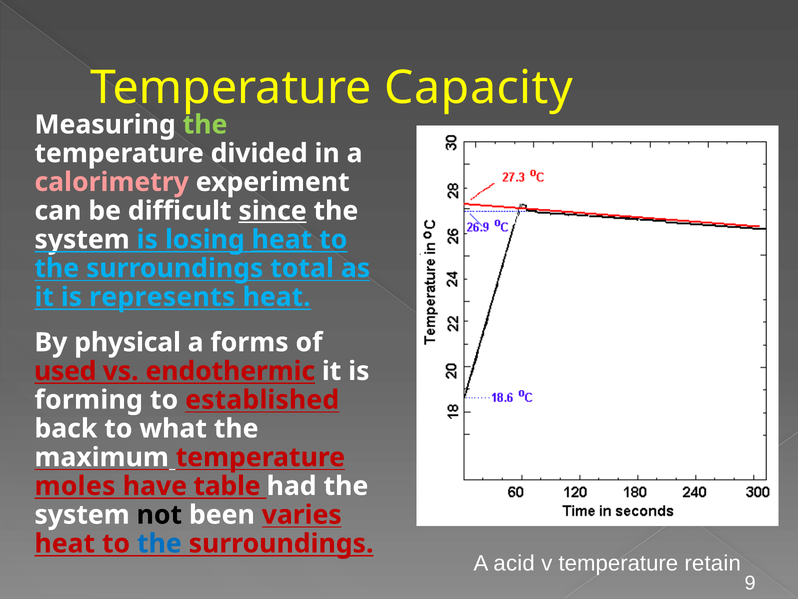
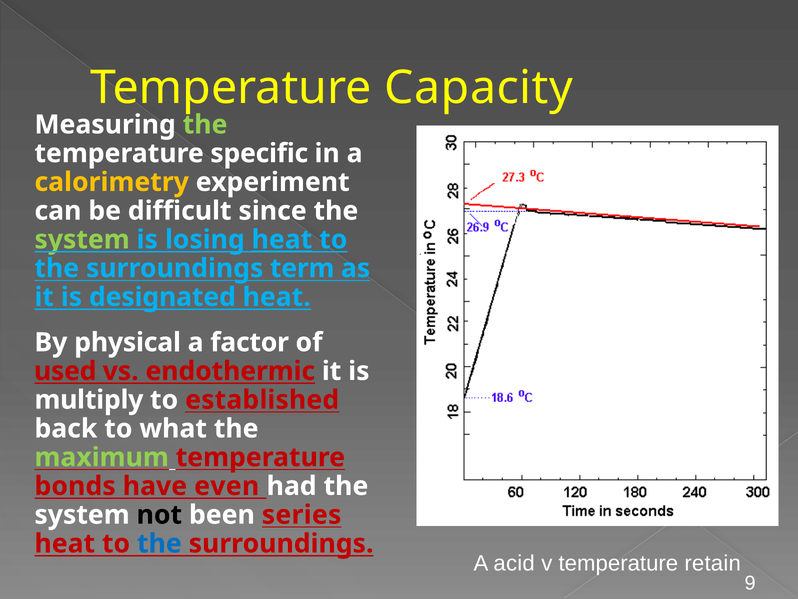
divided: divided -> specific
calorimetry colour: pink -> yellow
since underline: present -> none
system at (82, 239) colour: white -> light green
total: total -> term
represents: represents -> designated
forms: forms -> factor
forming: forming -> multiply
maximum colour: white -> light green
moles: moles -> bonds
table: table -> even
varies: varies -> series
